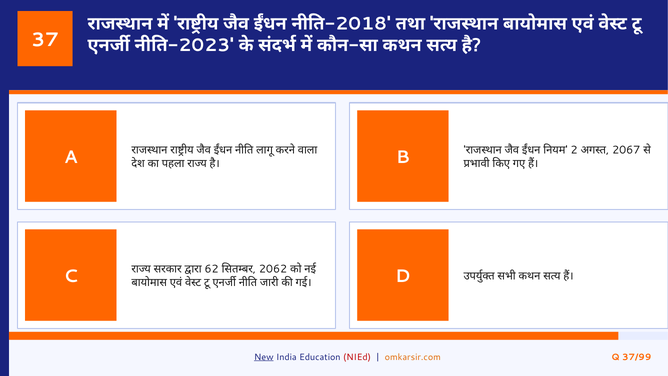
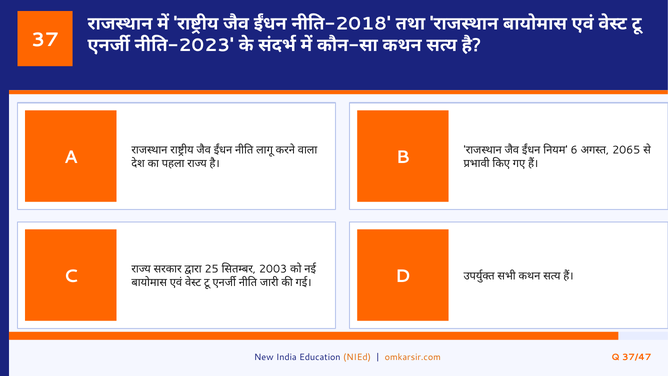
2: 2 -> 6
2067: 2067 -> 2065
62: 62 -> 25
2062: 2062 -> 2003
New underline: present -> none
NIEd colour: red -> orange
37/99: 37/99 -> 37/47
